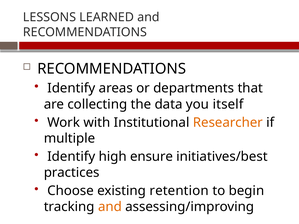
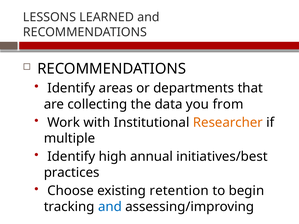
itself: itself -> from
ensure: ensure -> annual
and at (110, 207) colour: orange -> blue
